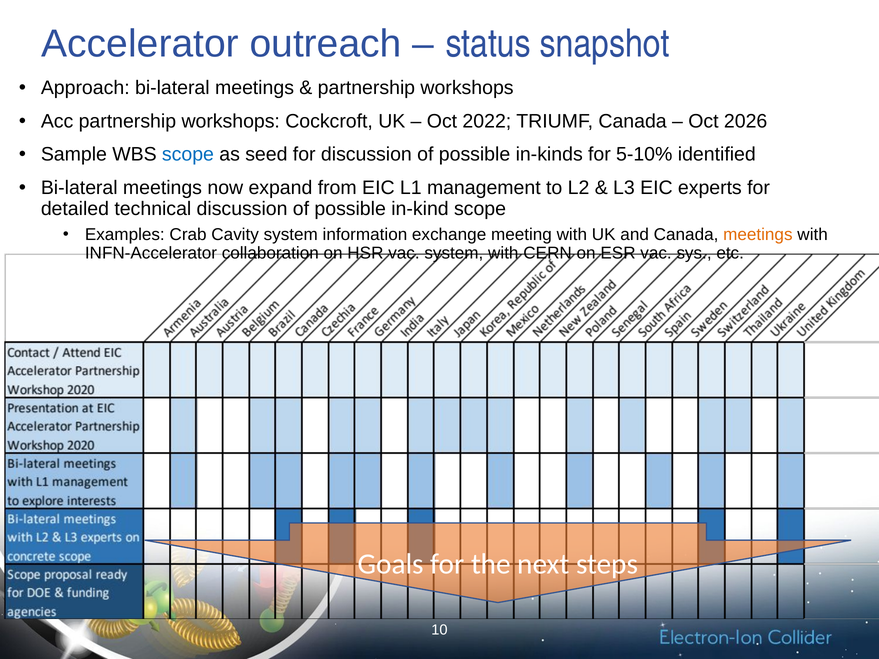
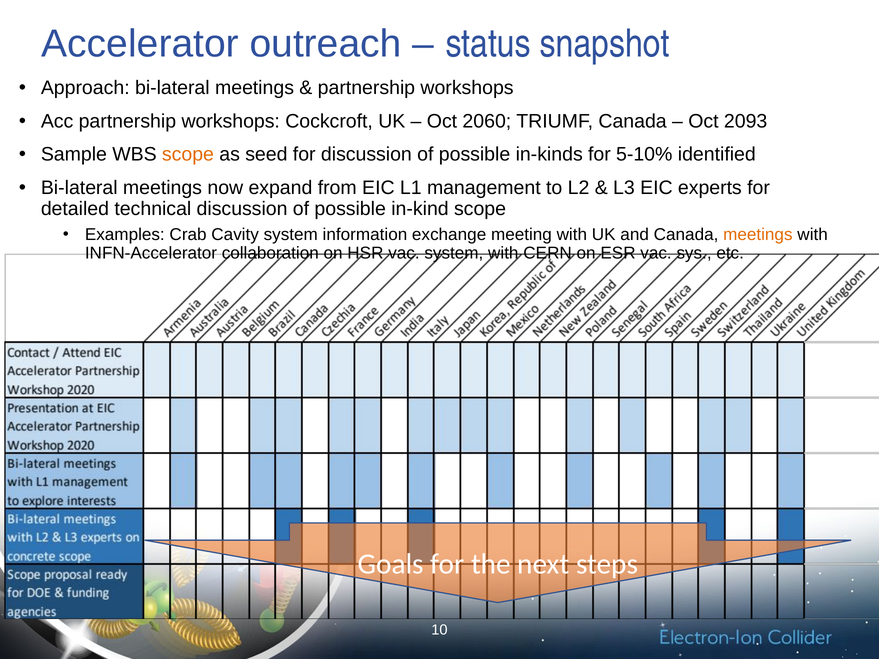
2022: 2022 -> 2060
2026: 2026 -> 2093
scope at (188, 155) colour: blue -> orange
